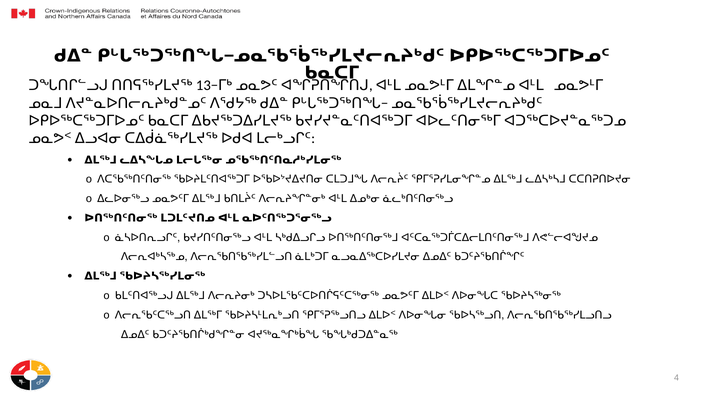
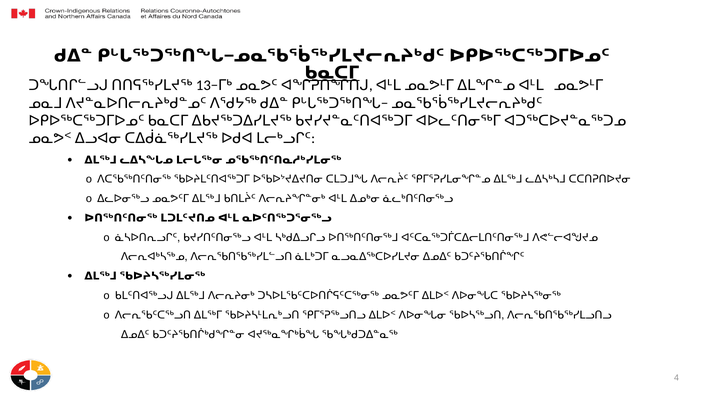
ᑲᓇᑕᒥ underline: none -> present
